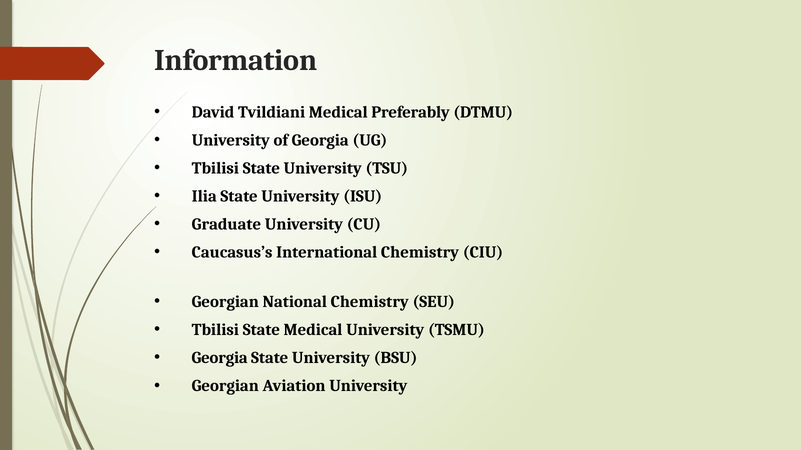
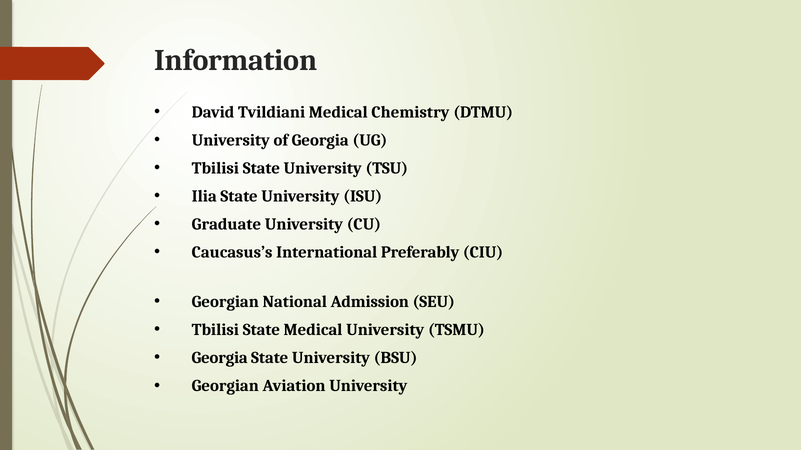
Preferably: Preferably -> Chemistry
International Chemistry: Chemistry -> Preferably
National Chemistry: Chemistry -> Admission
